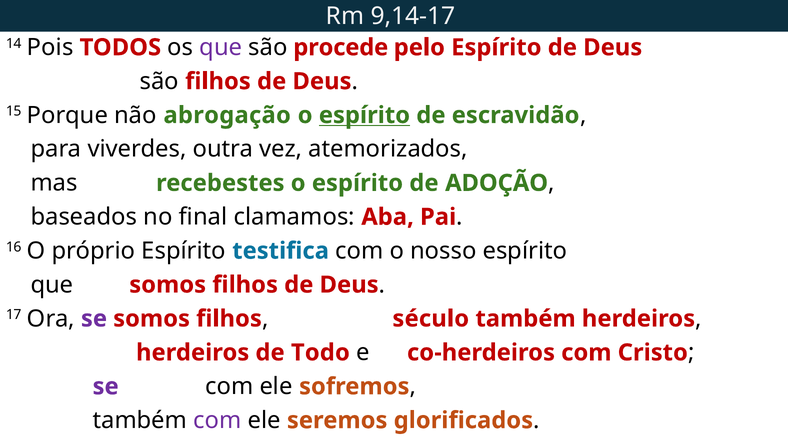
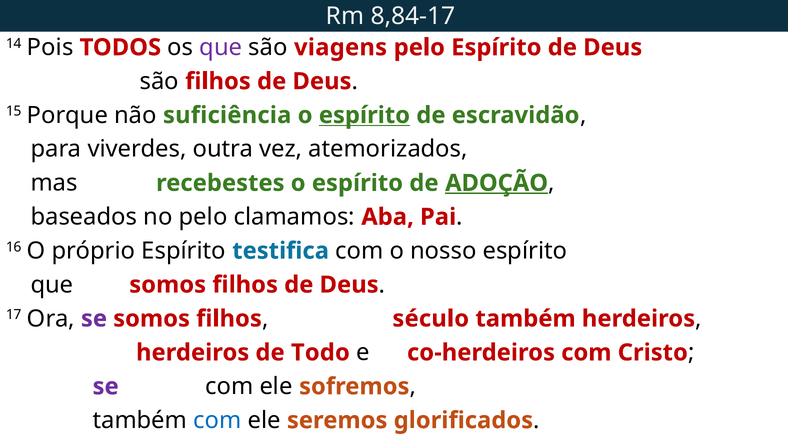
9,14-17: 9,14-17 -> 8,84-17
procede: procede -> viagens
abrogação: abrogação -> suficiência
ADOÇÃO underline: none -> present
no final: final -> pelo
com at (217, 421) colour: purple -> blue
